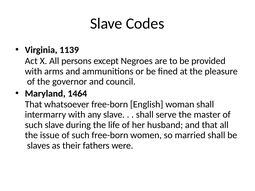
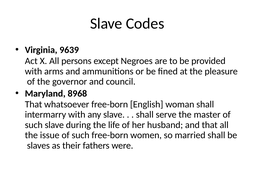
1139: 1139 -> 9639
1464: 1464 -> 8968
